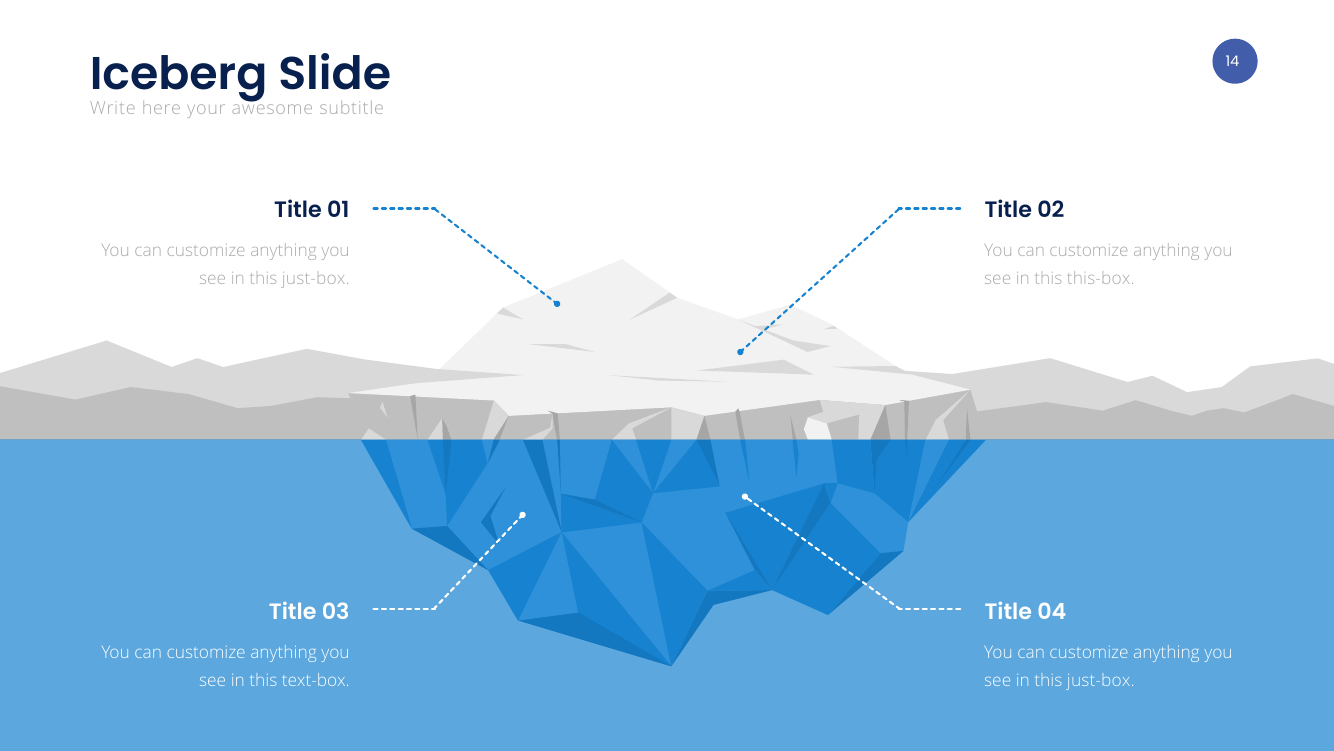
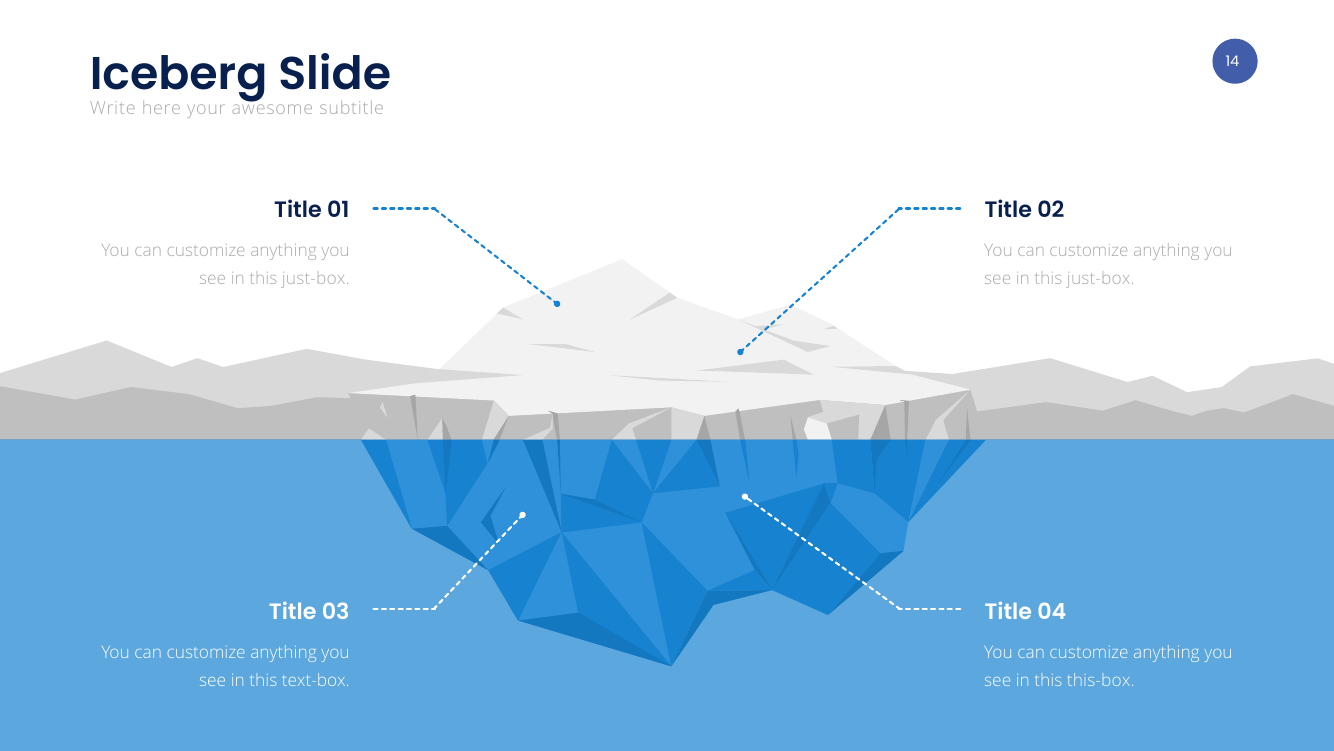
this-box at (1101, 279): this-box -> just-box
just-box at (1101, 680): just-box -> this-box
